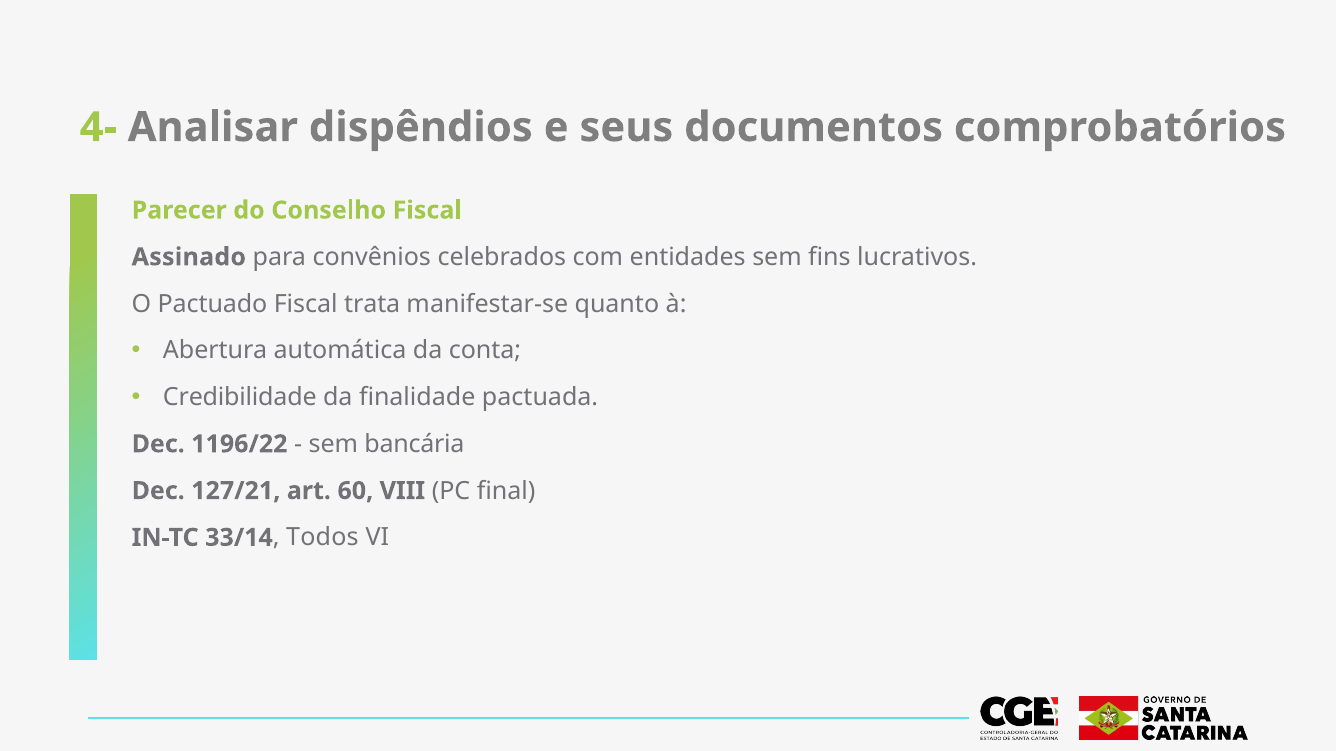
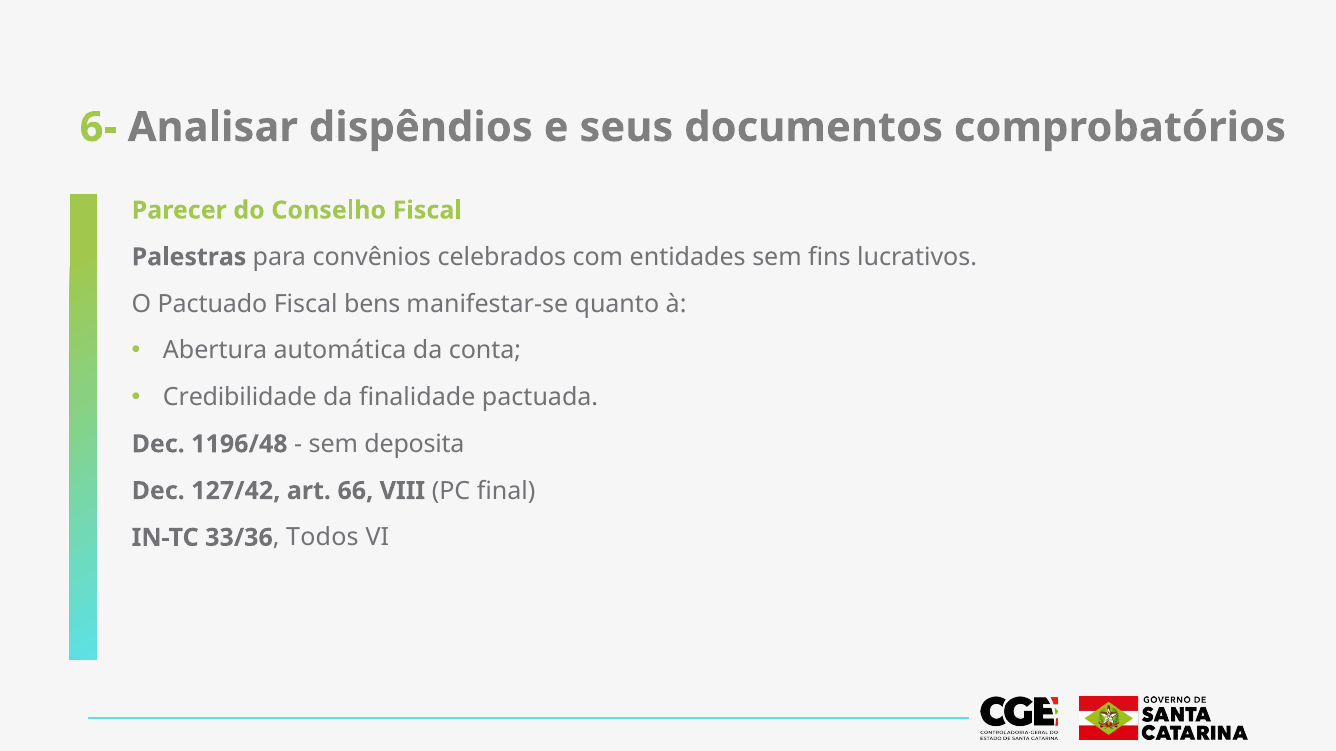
4-: 4- -> 6-
Assinado: Assinado -> Palestras
trata: trata -> bens
1196/22: 1196/22 -> 1196/48
bancária: bancária -> deposita
127/21: 127/21 -> 127/42
60: 60 -> 66
33/14: 33/14 -> 33/36
